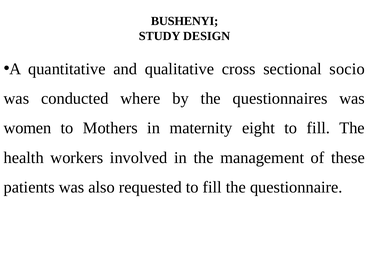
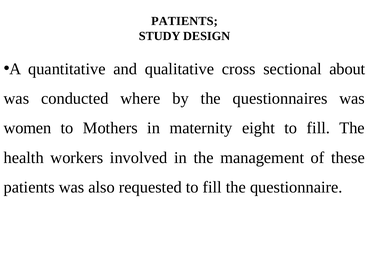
BUSHENYI at (185, 21): BUSHENYI -> PATIENTS
socio: socio -> about
